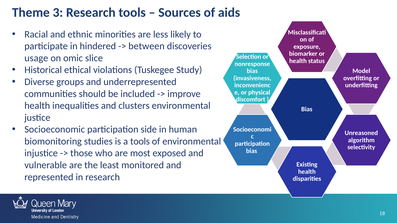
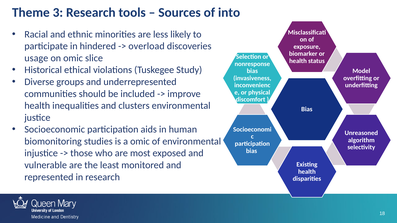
aids: aids -> into
between: between -> overload
side: side -> aids
a tools: tools -> omic
